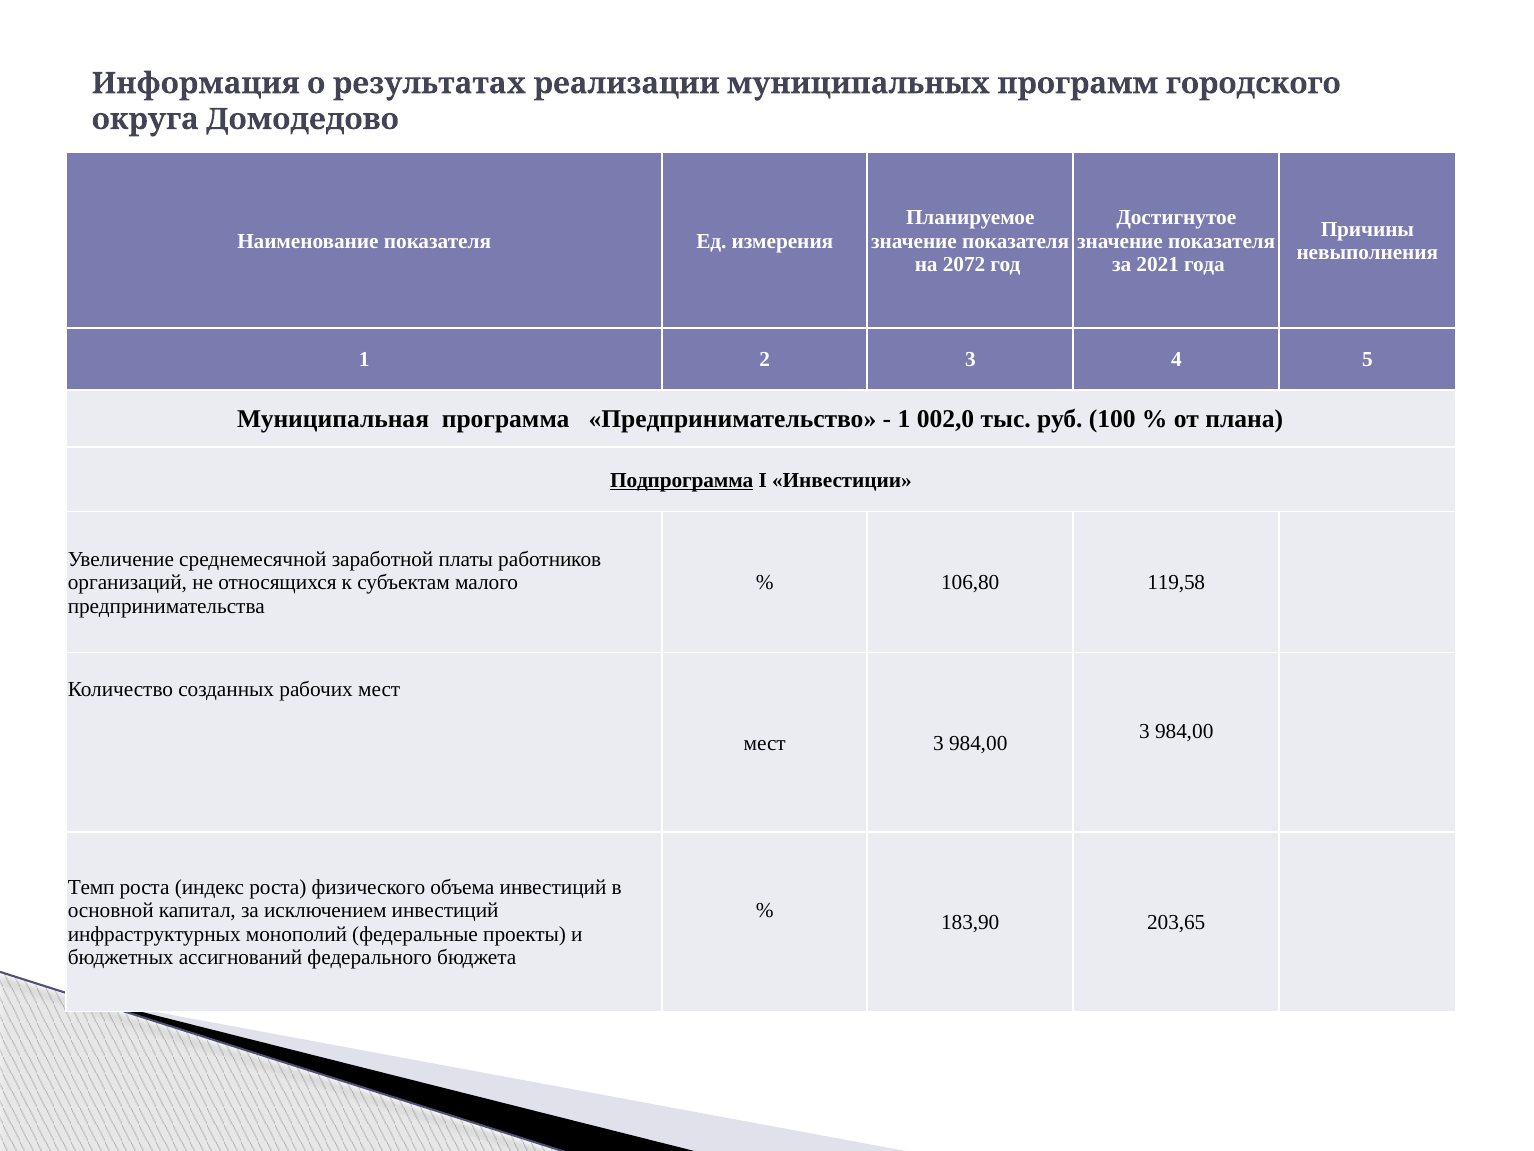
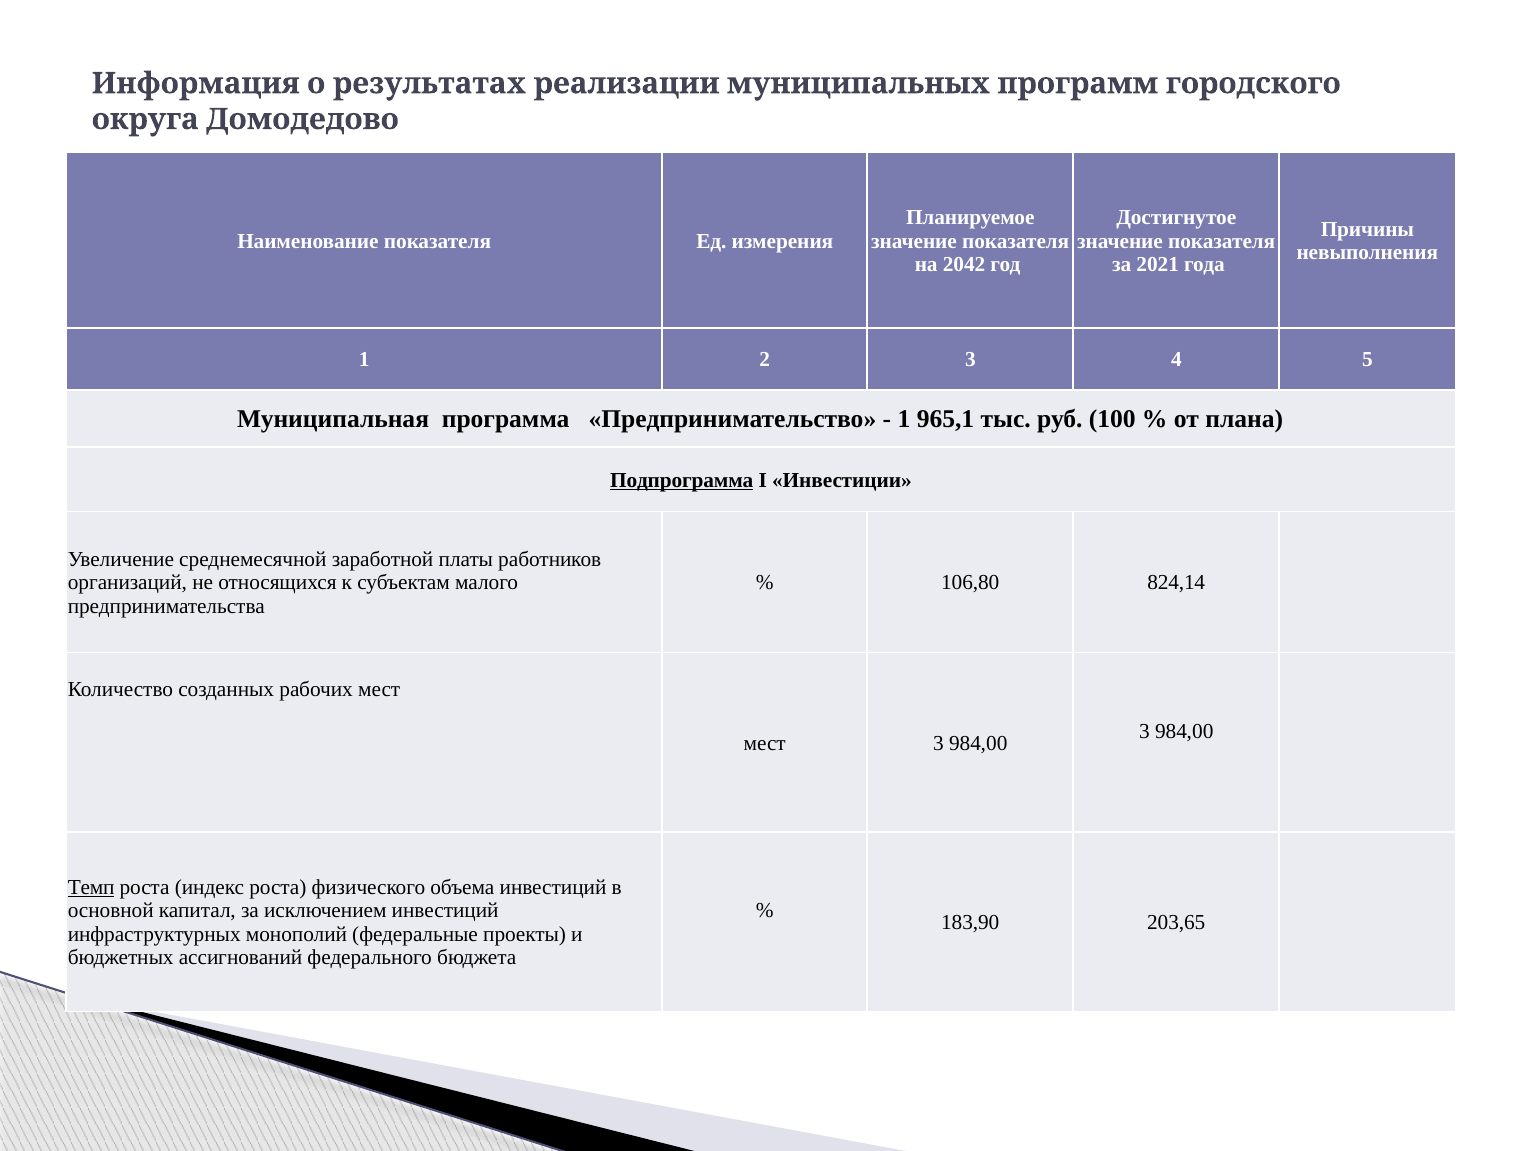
2072: 2072 -> 2042
002,0: 002,0 -> 965,1
119,58: 119,58 -> 824,14
Темп underline: none -> present
